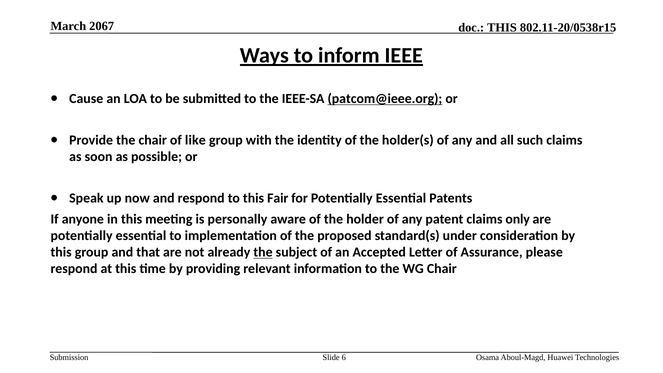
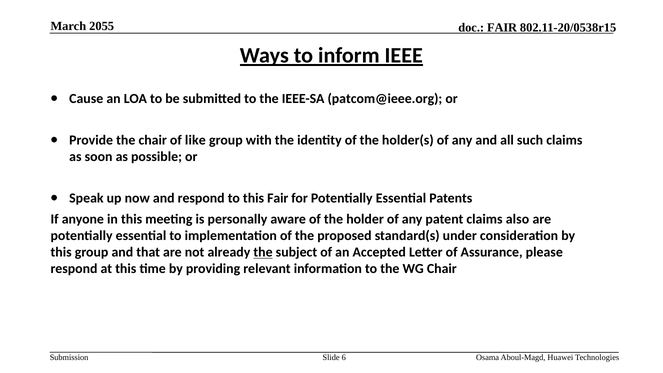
2067: 2067 -> 2055
THIS at (502, 28): THIS -> FAIR
patcom@ieee.org underline: present -> none
only: only -> also
